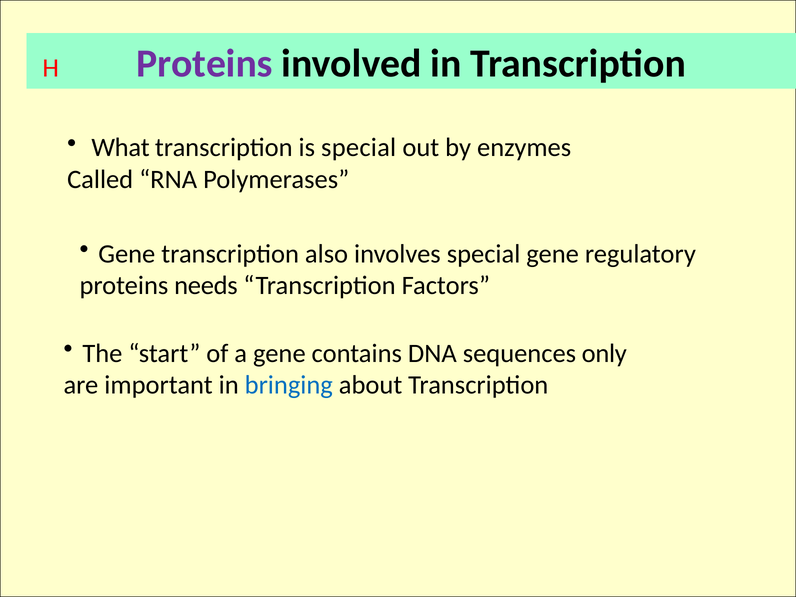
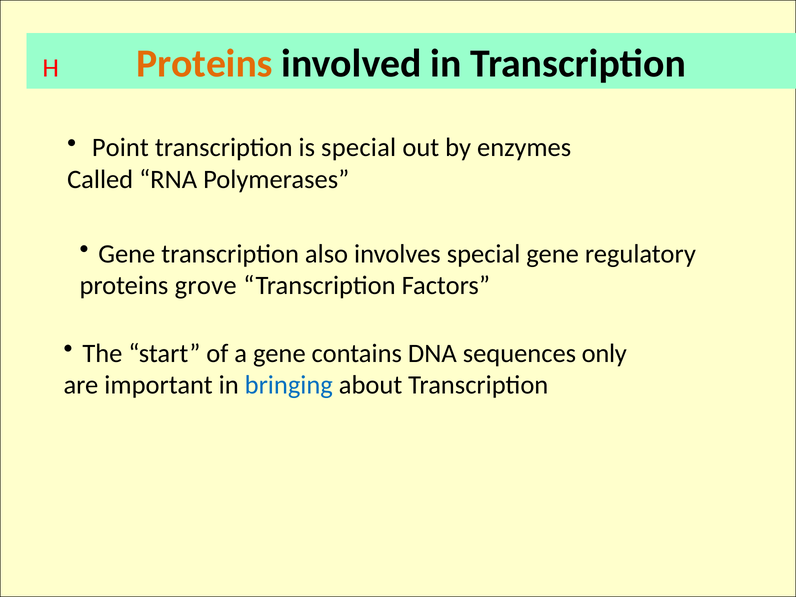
Proteins at (204, 64) colour: purple -> orange
What: What -> Point
needs: needs -> grove
